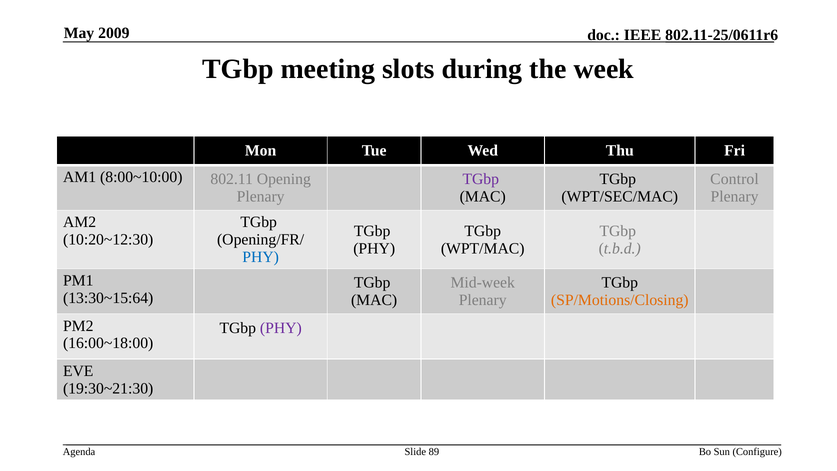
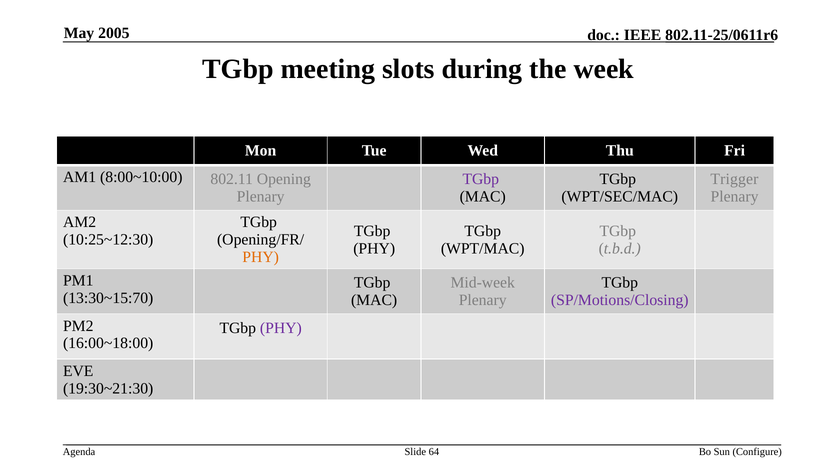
2009: 2009 -> 2005
Control: Control -> Trigger
10:20~12:30: 10:20~12:30 -> 10:25~12:30
PHY at (261, 257) colour: blue -> orange
13:30~15:64: 13:30~15:64 -> 13:30~15:70
SP/Motions/Closing colour: orange -> purple
89: 89 -> 64
